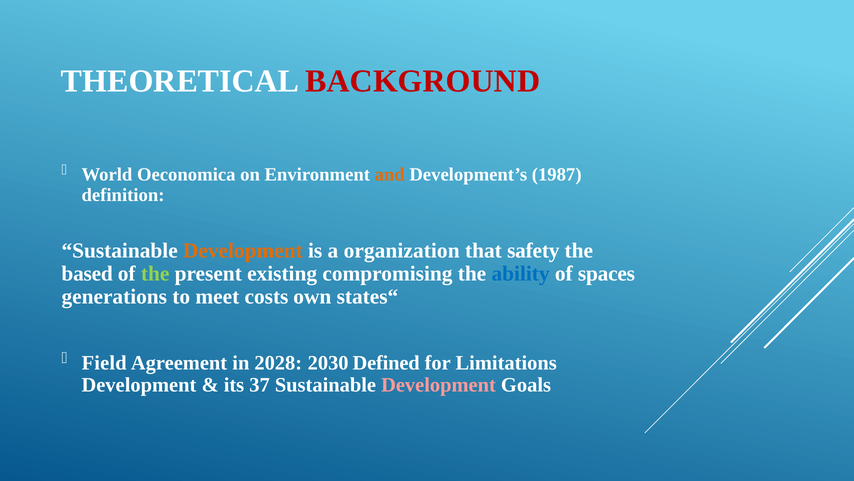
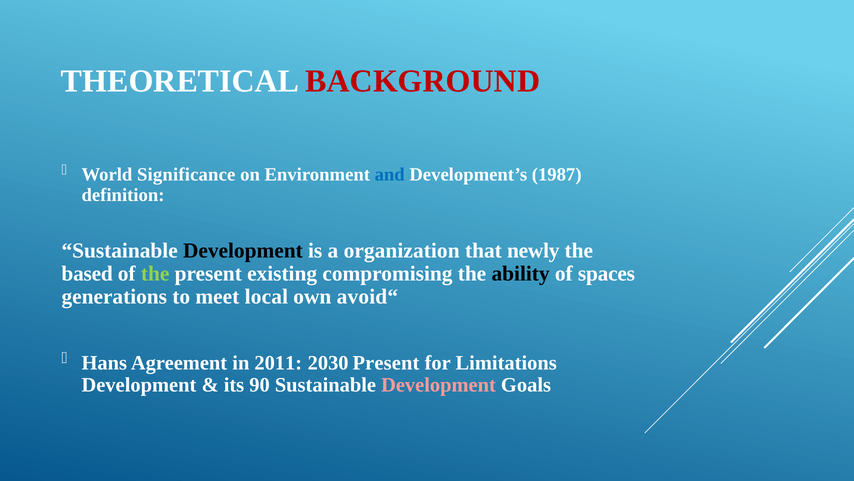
Oeconomica: Oeconomica -> Significance
and colour: orange -> blue
Development at (243, 250) colour: orange -> black
safety: safety -> newly
ability colour: blue -> black
costs: costs -> local
states“: states“ -> avoid“
Field: Field -> Hans
2028: 2028 -> 2011
2030 Defined: Defined -> Present
37: 37 -> 90
